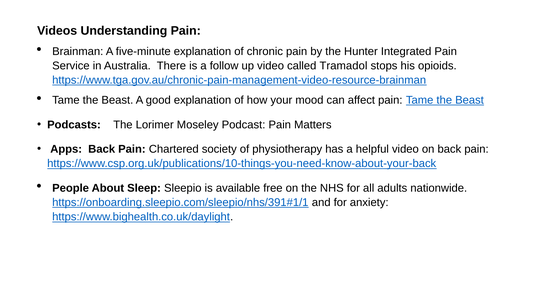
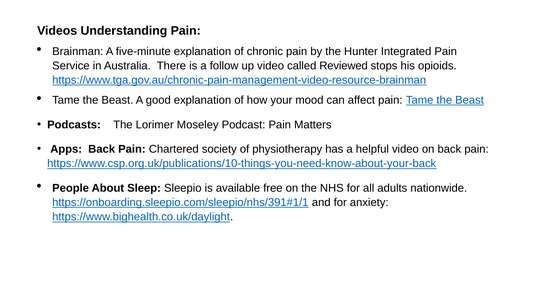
Tramadol: Tramadol -> Reviewed
